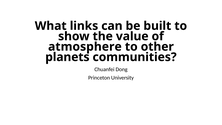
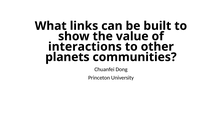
atmosphere: atmosphere -> interactions
